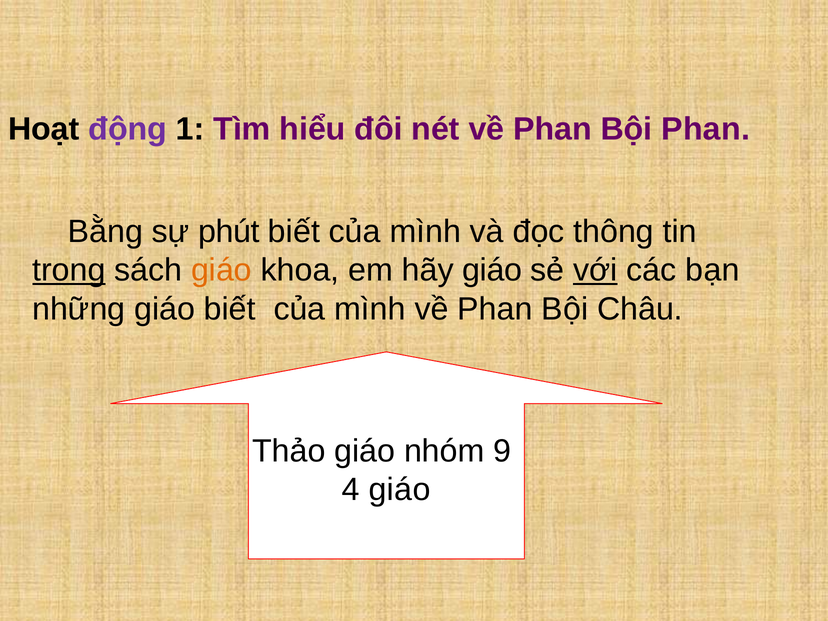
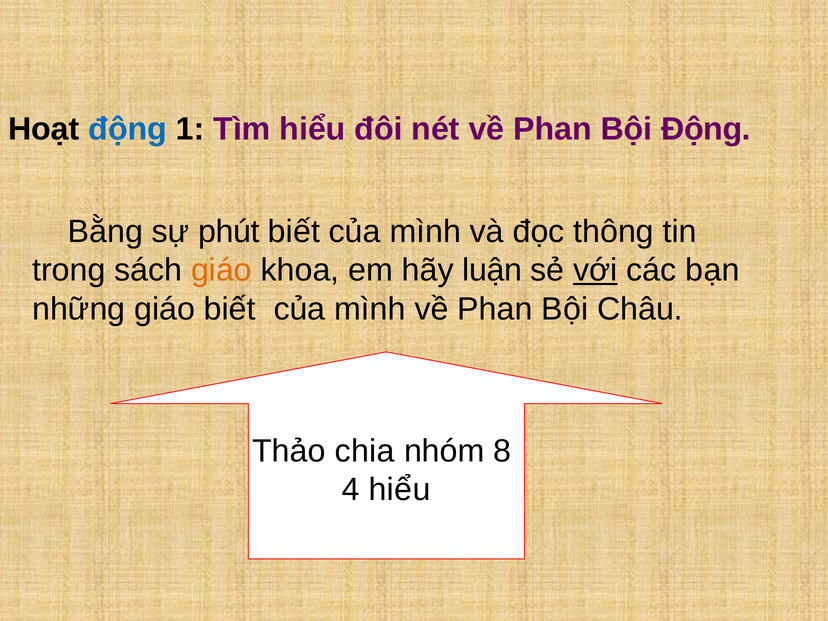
động at (128, 129) colour: purple -> blue
Bội Phan: Phan -> Động
trong underline: present -> none
hãy giáo: giáo -> luận
Thảo giáo: giáo -> chia
9: 9 -> 8
4 giáo: giáo -> hiểu
